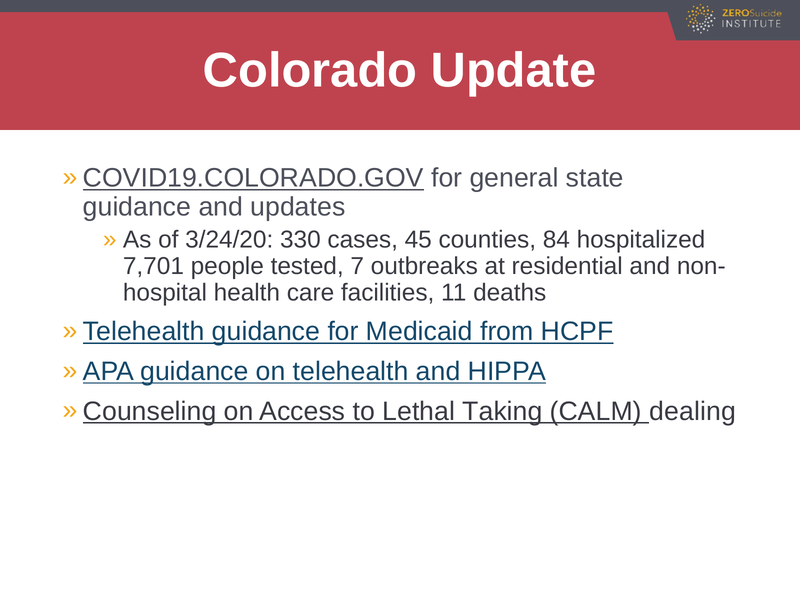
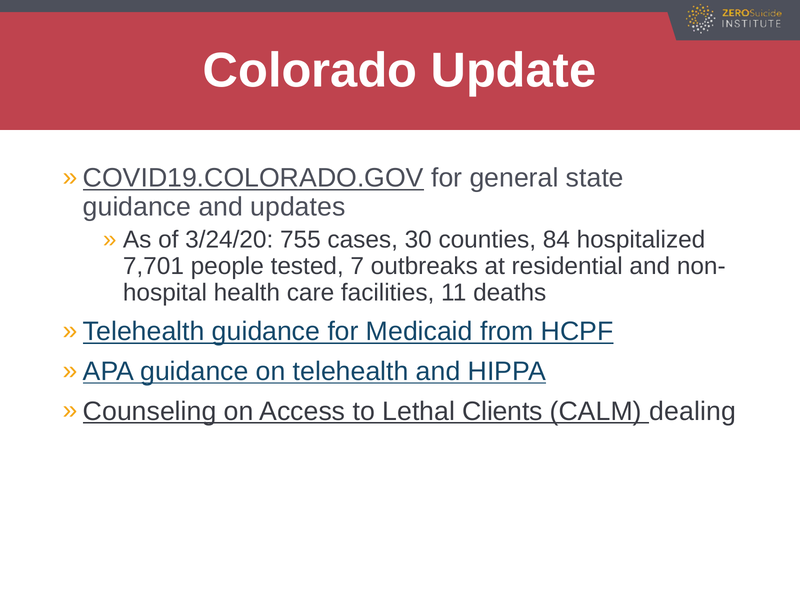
330: 330 -> 755
45: 45 -> 30
Taking: Taking -> Clients
